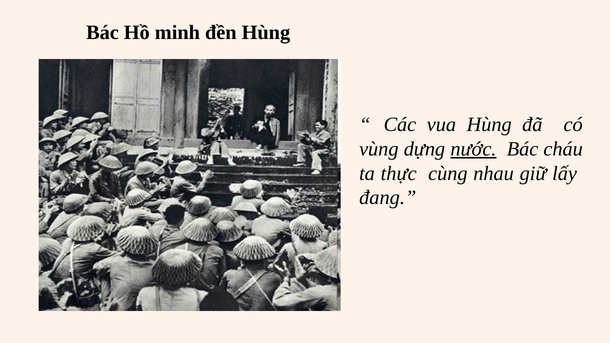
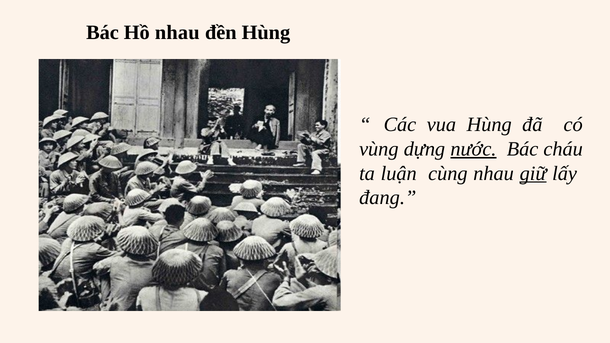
Hồ minh: minh -> nhau
thực: thực -> luận
giữ underline: none -> present
